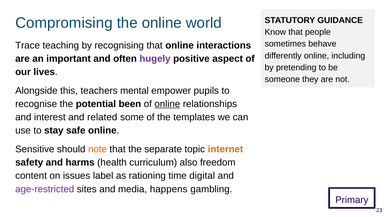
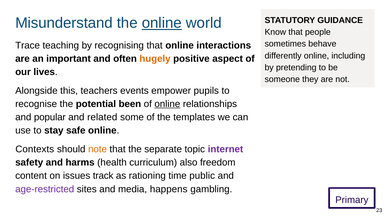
Compromising: Compromising -> Misunderstand
online at (162, 23) underline: none -> present
hugely colour: purple -> orange
mental: mental -> events
interest: interest -> popular
Sensitive: Sensitive -> Contexts
internet colour: orange -> purple
label: label -> track
digital: digital -> public
